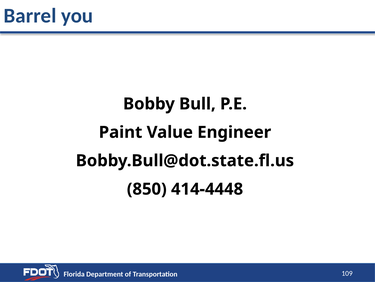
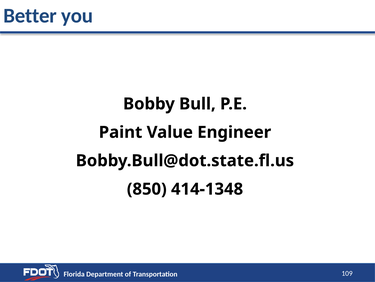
Barrel: Barrel -> Better
414-4448: 414-4448 -> 414-1348
